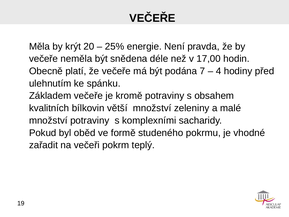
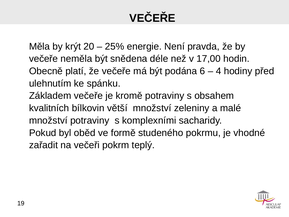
7: 7 -> 6
